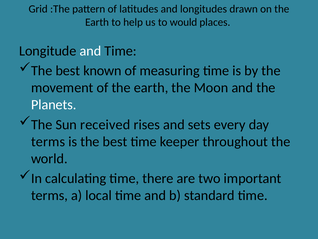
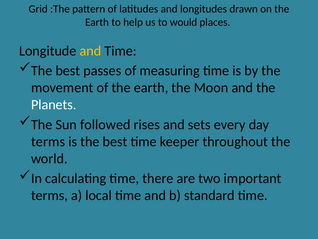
and at (90, 51) colour: white -> yellow
known: known -> passes
received: received -> followed
